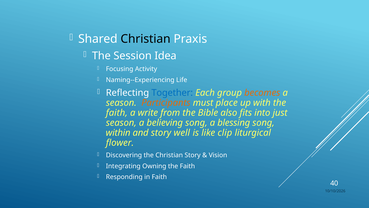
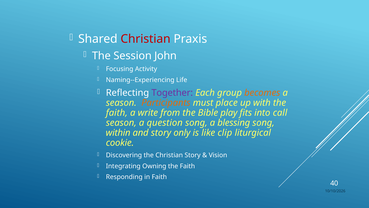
Christian at (146, 39) colour: black -> red
Idea: Idea -> John
Together colour: blue -> purple
also: also -> play
just: just -> call
believing: believing -> question
well: well -> only
flower: flower -> cookie
